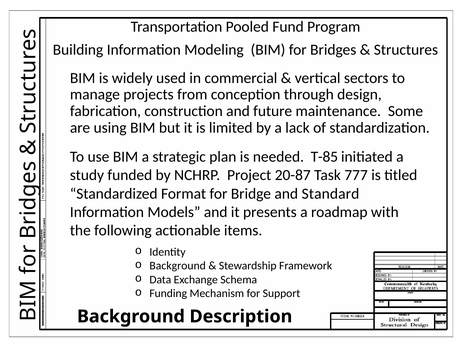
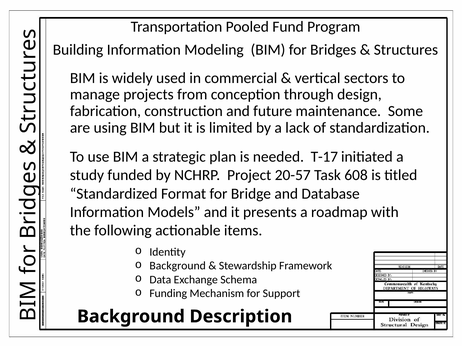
T-85: T-85 -> T-17
20-87: 20-87 -> 20-57
777: 777 -> 608
Standard: Standard -> Database
